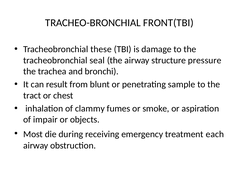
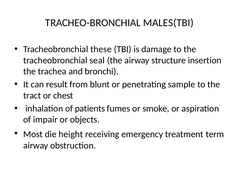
FRONT(TBI: FRONT(TBI -> MALES(TBI
pressure: pressure -> insertion
clammy: clammy -> patients
during: during -> height
each: each -> term
